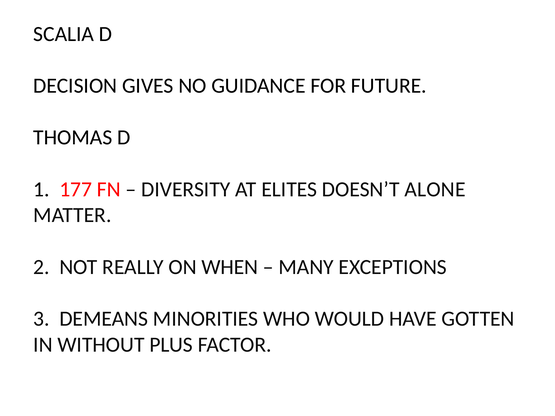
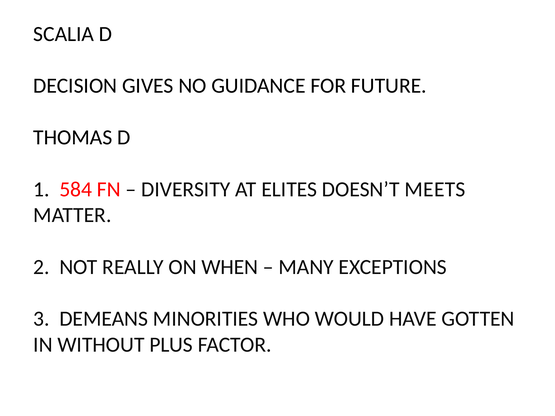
177: 177 -> 584
ALONE: ALONE -> MEETS
